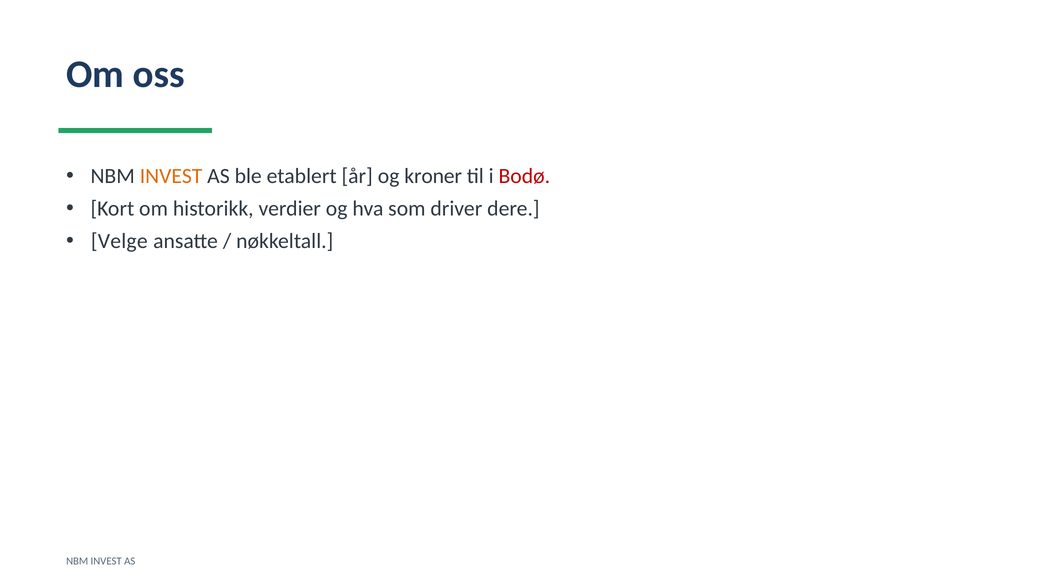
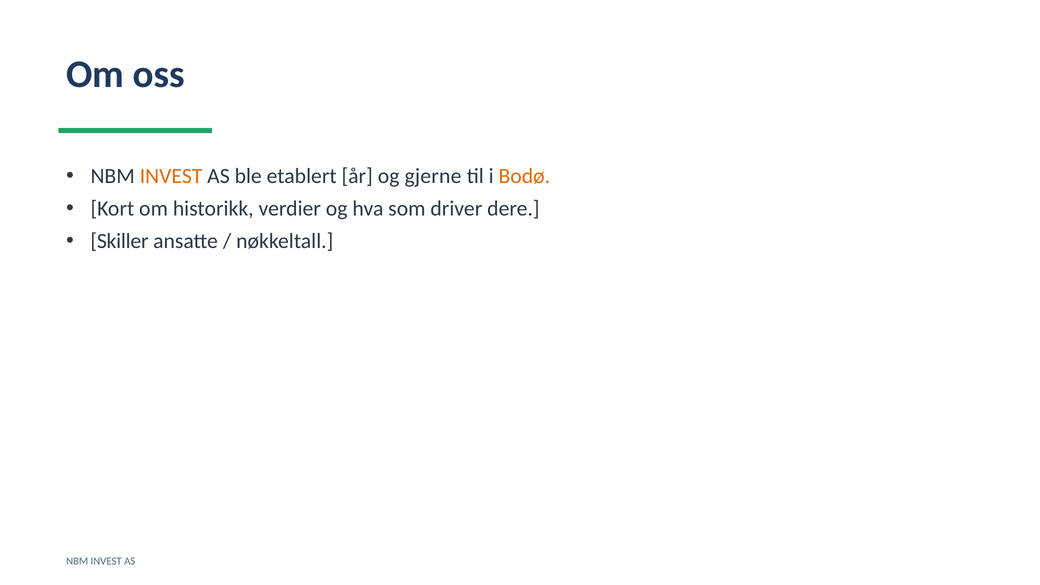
kroner: kroner -> gjerne
Bodø colour: red -> orange
Velge: Velge -> Skiller
